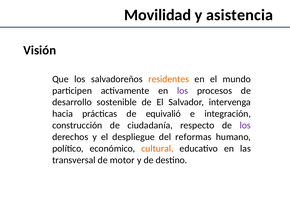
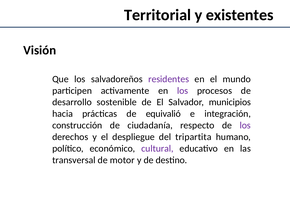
Movilidad: Movilidad -> Territorial
asistencia: asistencia -> existentes
residentes colour: orange -> purple
intervenga: intervenga -> municipios
reformas: reformas -> tripartita
cultural colour: orange -> purple
